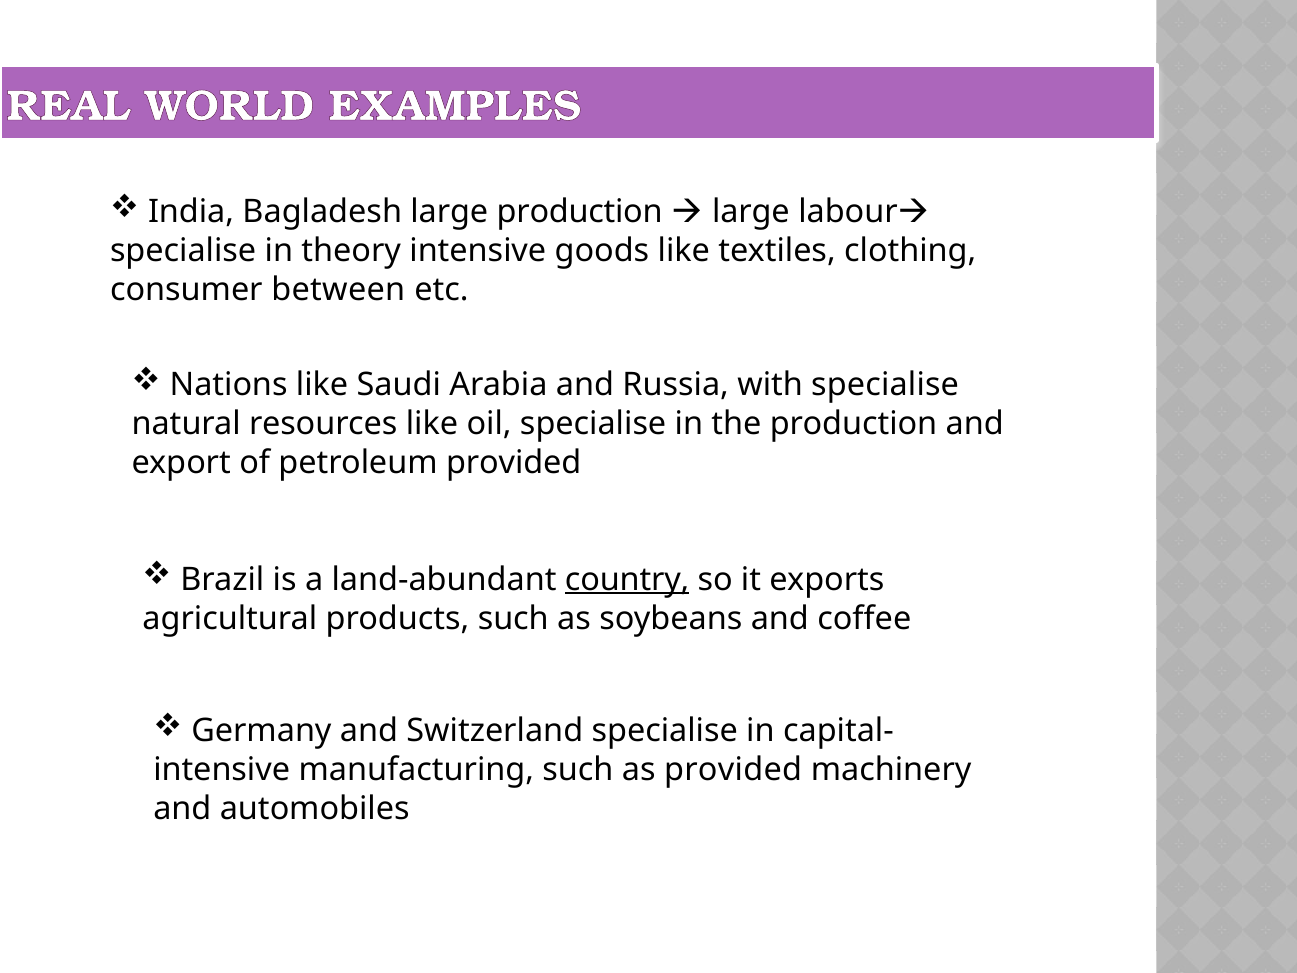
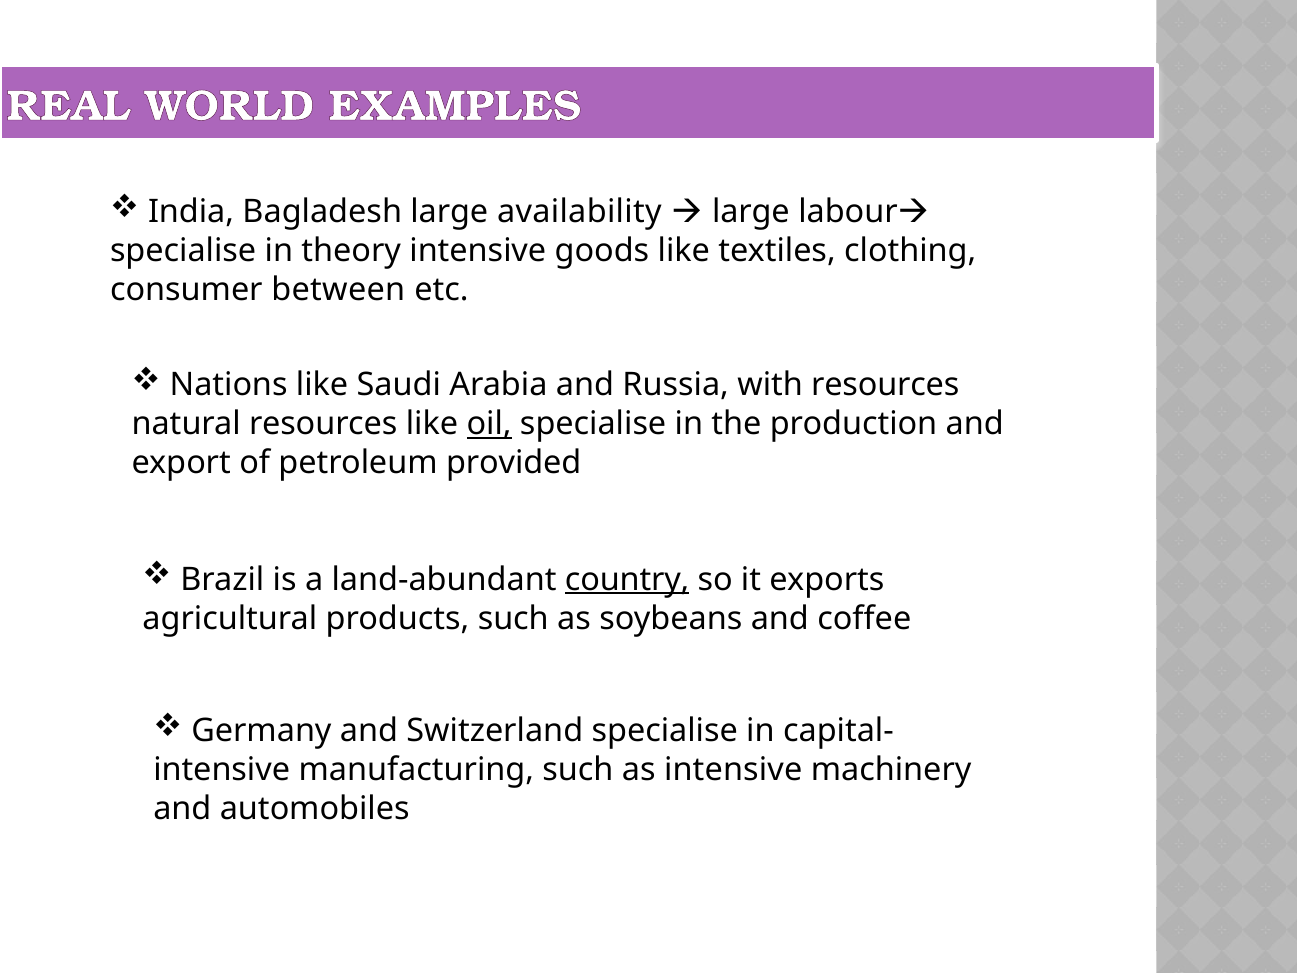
large production: production -> availability
with specialise: specialise -> resources
oil underline: none -> present
as provided: provided -> intensive
